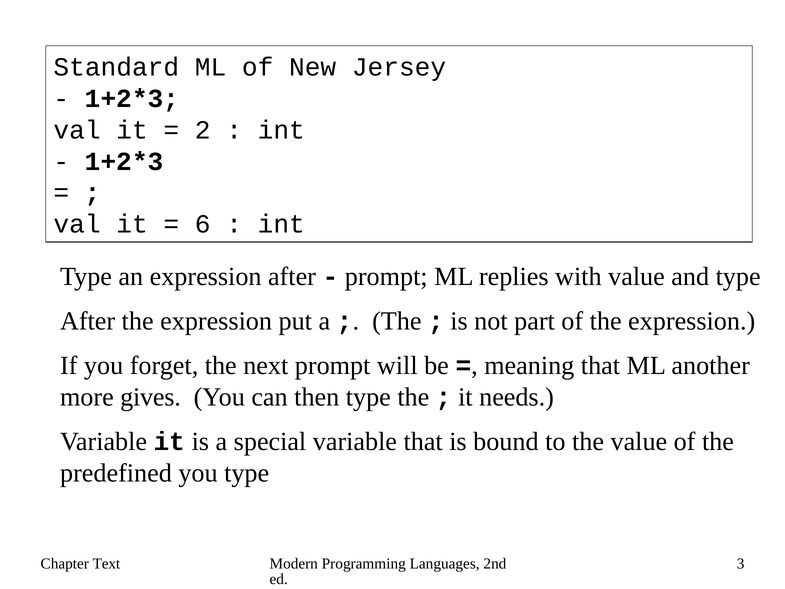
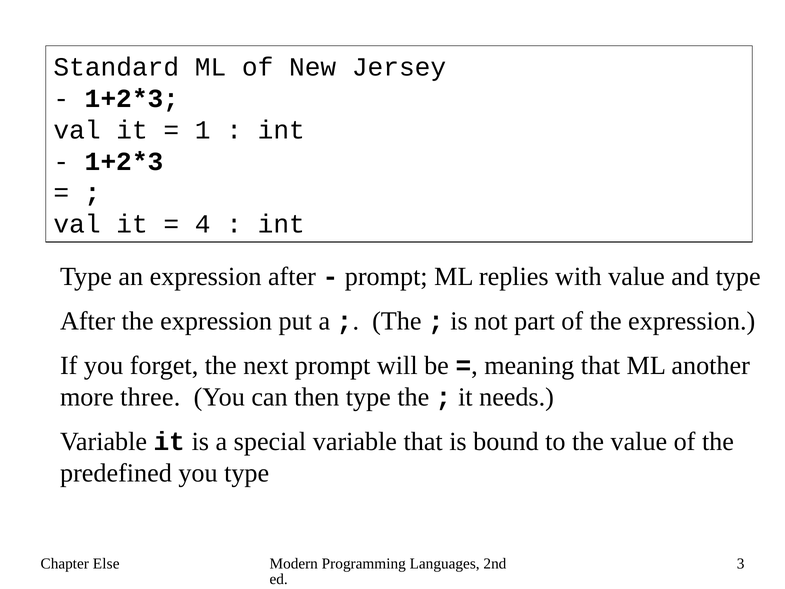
2: 2 -> 1
6: 6 -> 4
gives: gives -> three
Text: Text -> Else
